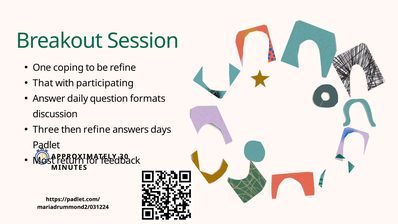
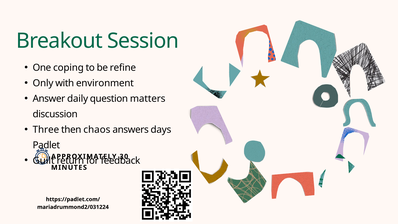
That: That -> Only
participating: participating -> environment
formats: formats -> matters
then refine: refine -> chaos
Most: Most -> Guilt
